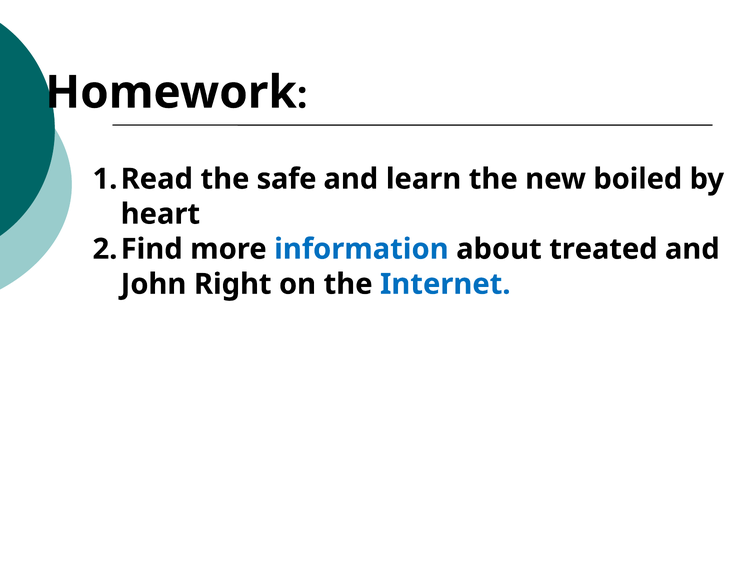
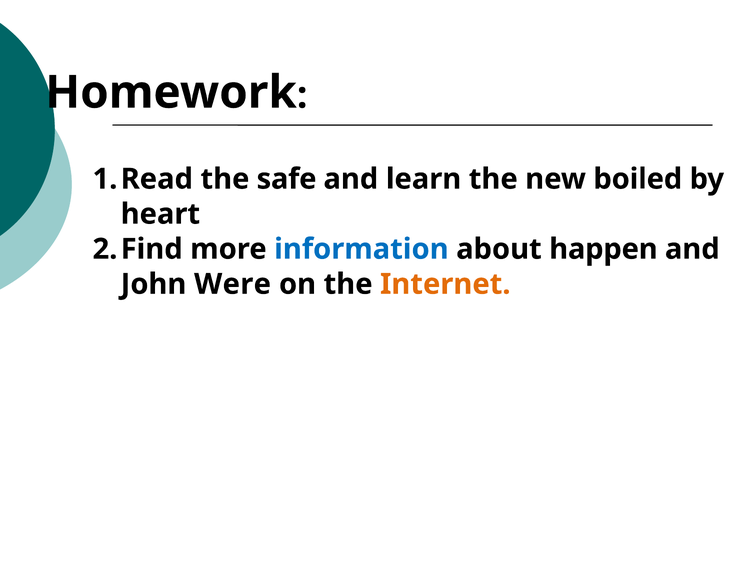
treated: treated -> happen
Right: Right -> Were
Internet colour: blue -> orange
